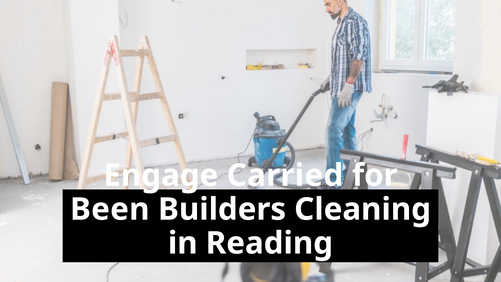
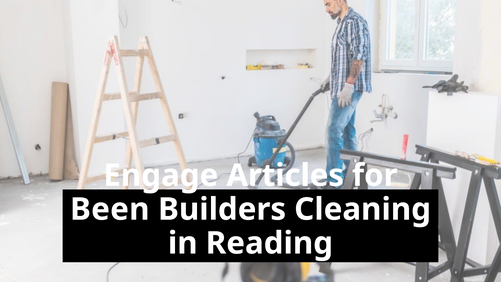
Carried: Carried -> Articles
